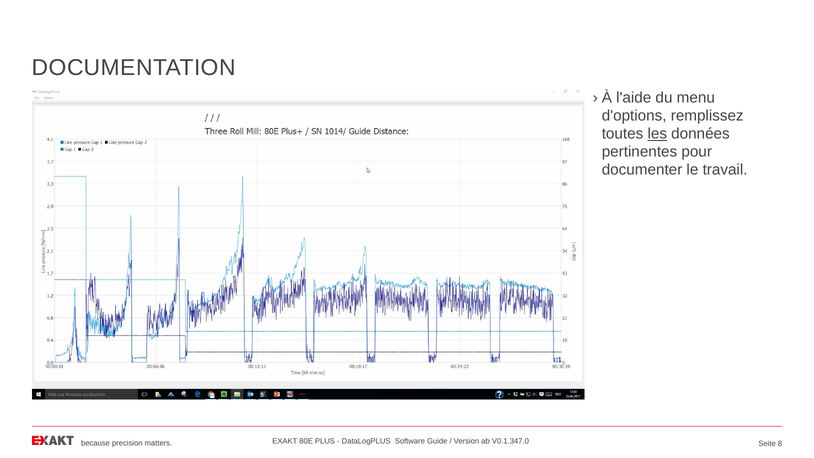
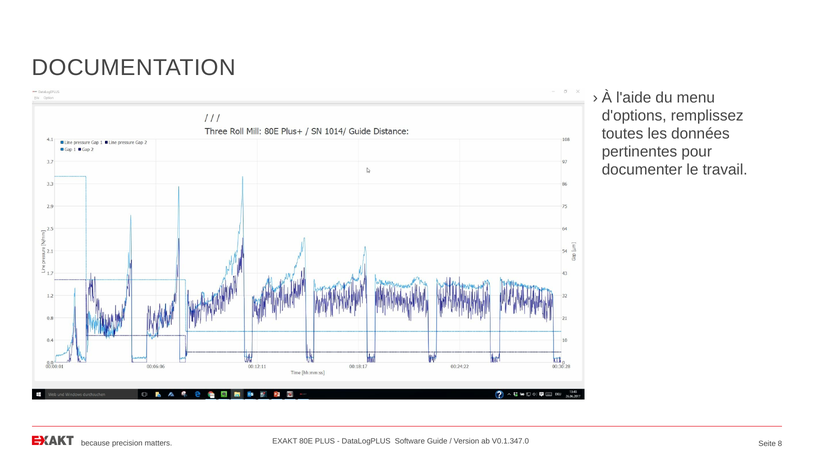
les underline: present -> none
